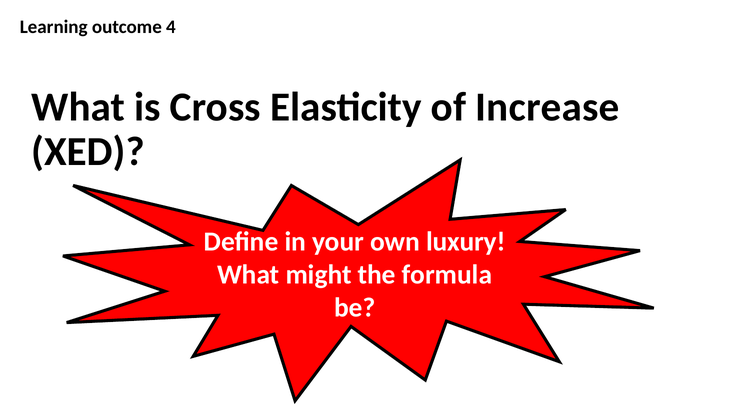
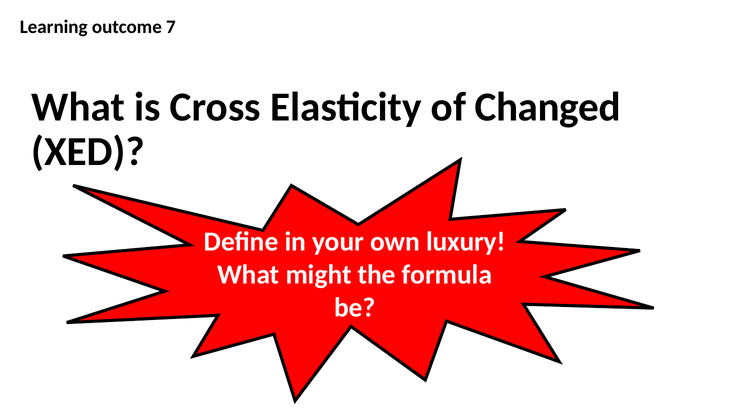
4: 4 -> 7
Increase: Increase -> Changed
